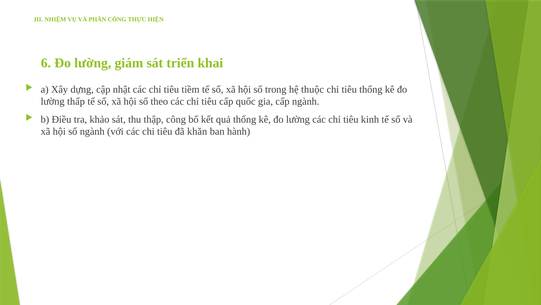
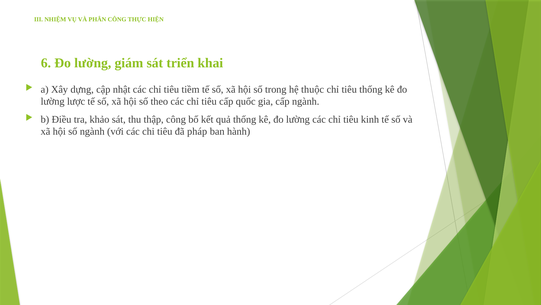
thấp: thấp -> lược
khăn: khăn -> pháp
